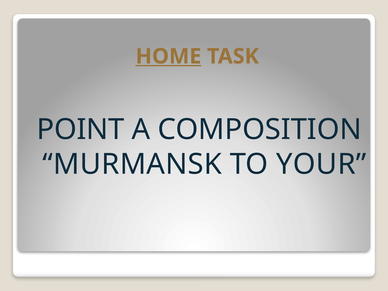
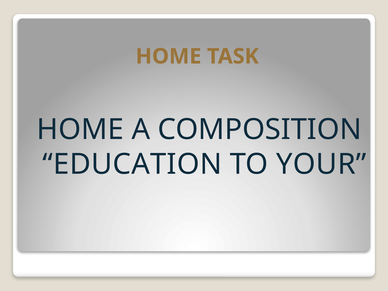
HOME at (168, 56) underline: present -> none
POINT at (80, 129): POINT -> HOME
MURMANSK: MURMANSK -> EDUCATION
